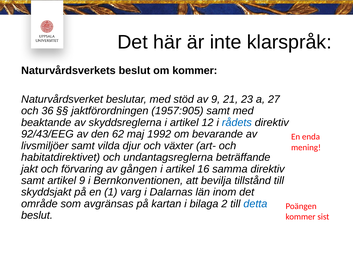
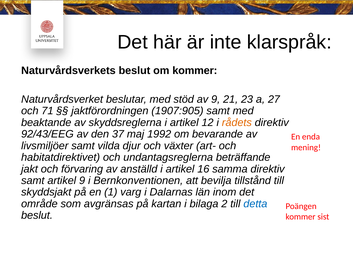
36: 36 -> 71
1957:905: 1957:905 -> 1907:905
rådets colour: blue -> orange
62: 62 -> 37
gången: gången -> anställd
